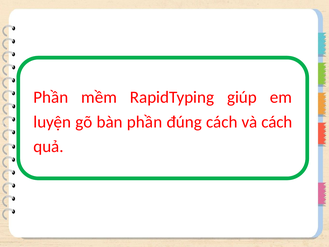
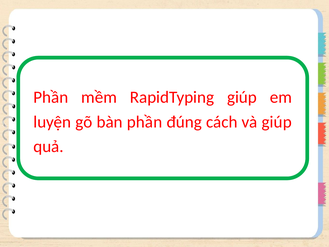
và cách: cách -> giúp
